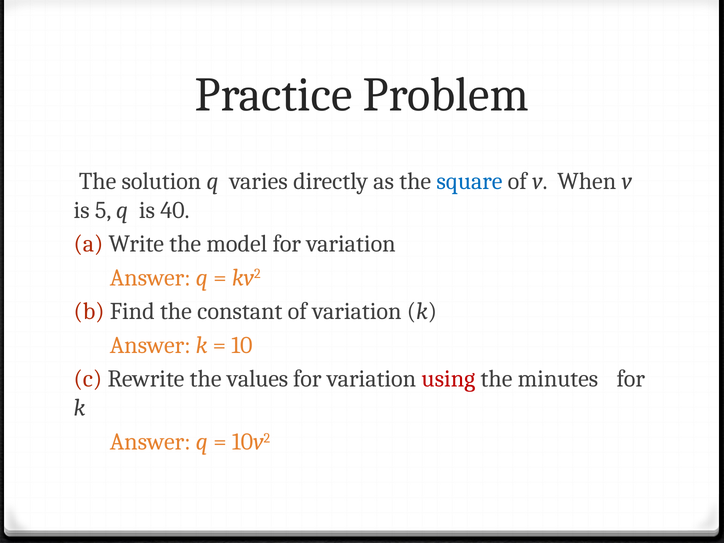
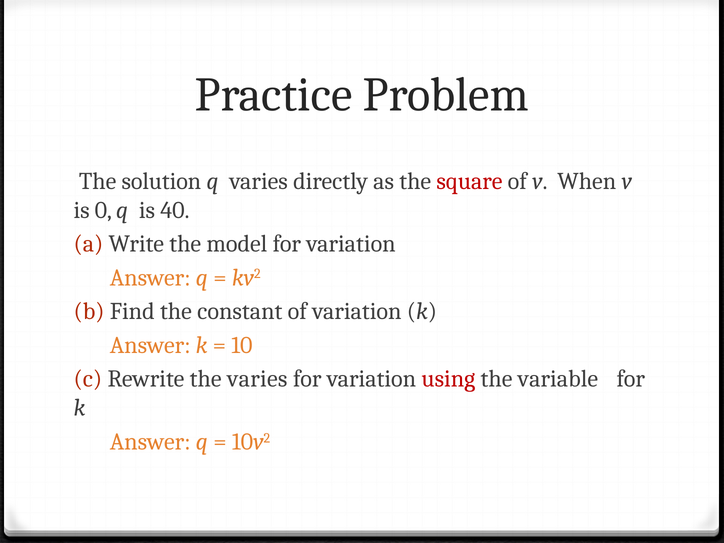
square colour: blue -> red
5: 5 -> 0
the values: values -> varies
minutes: minutes -> variable
